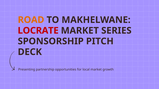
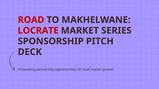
ROAD colour: orange -> red
